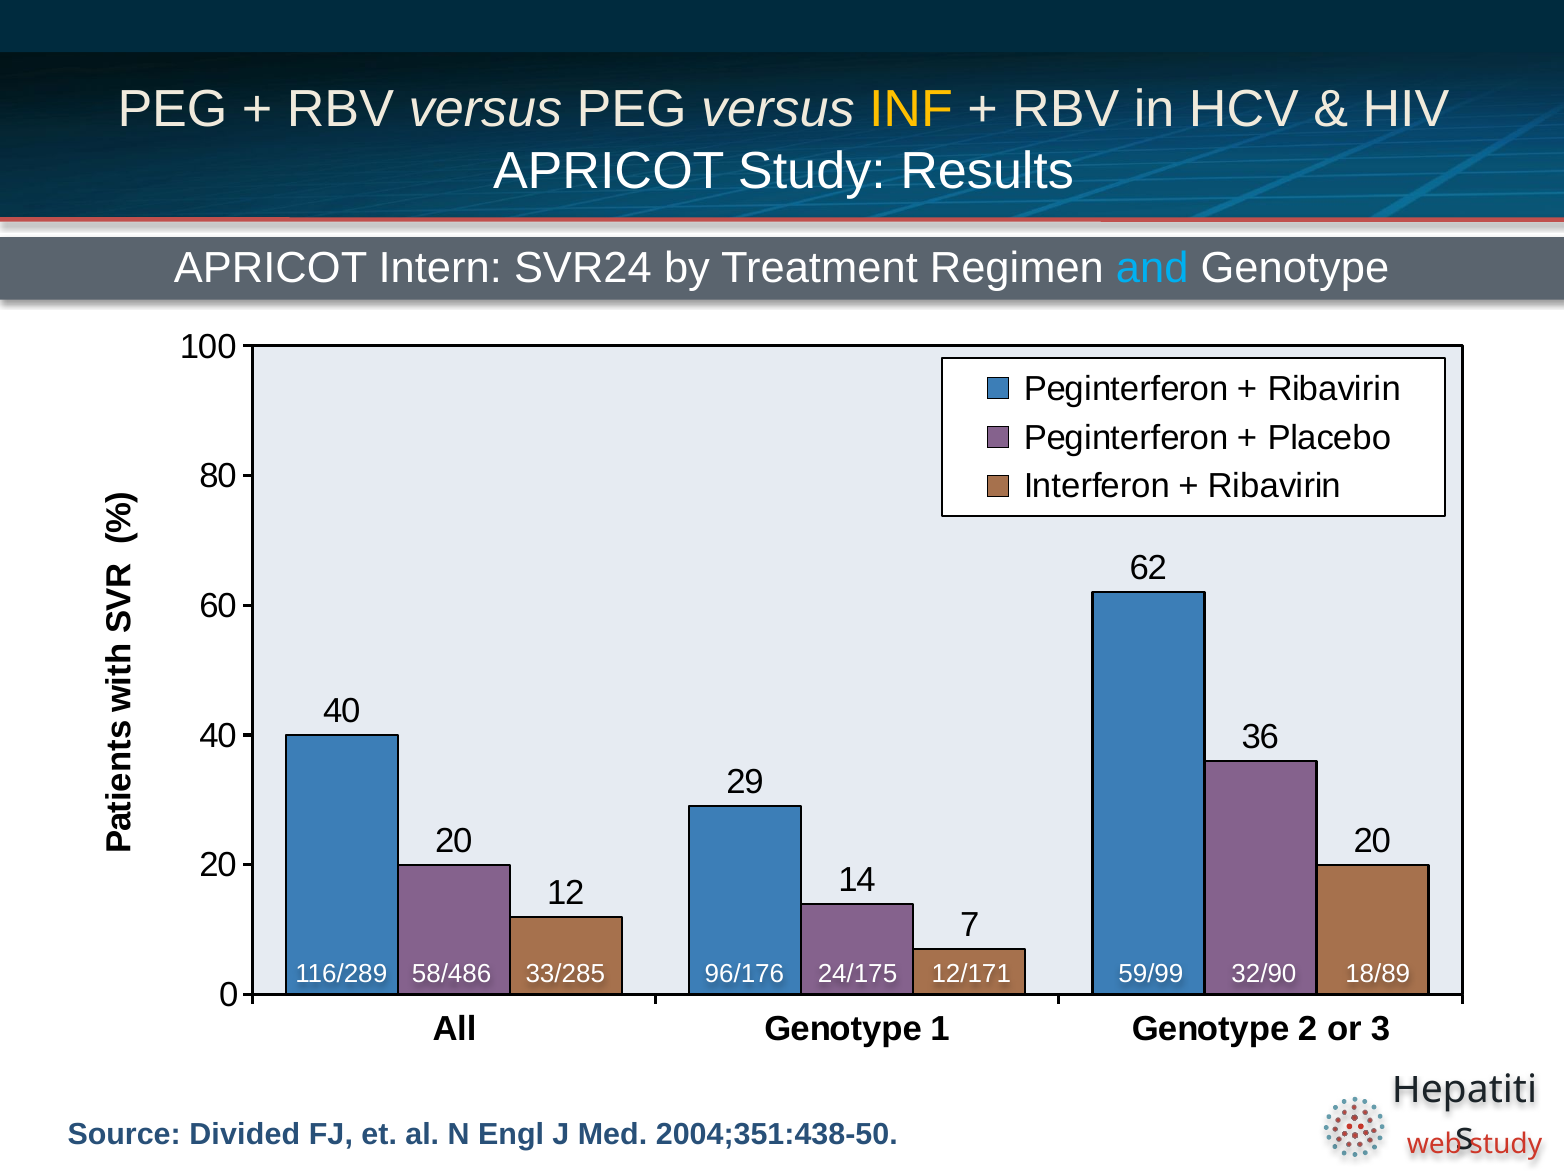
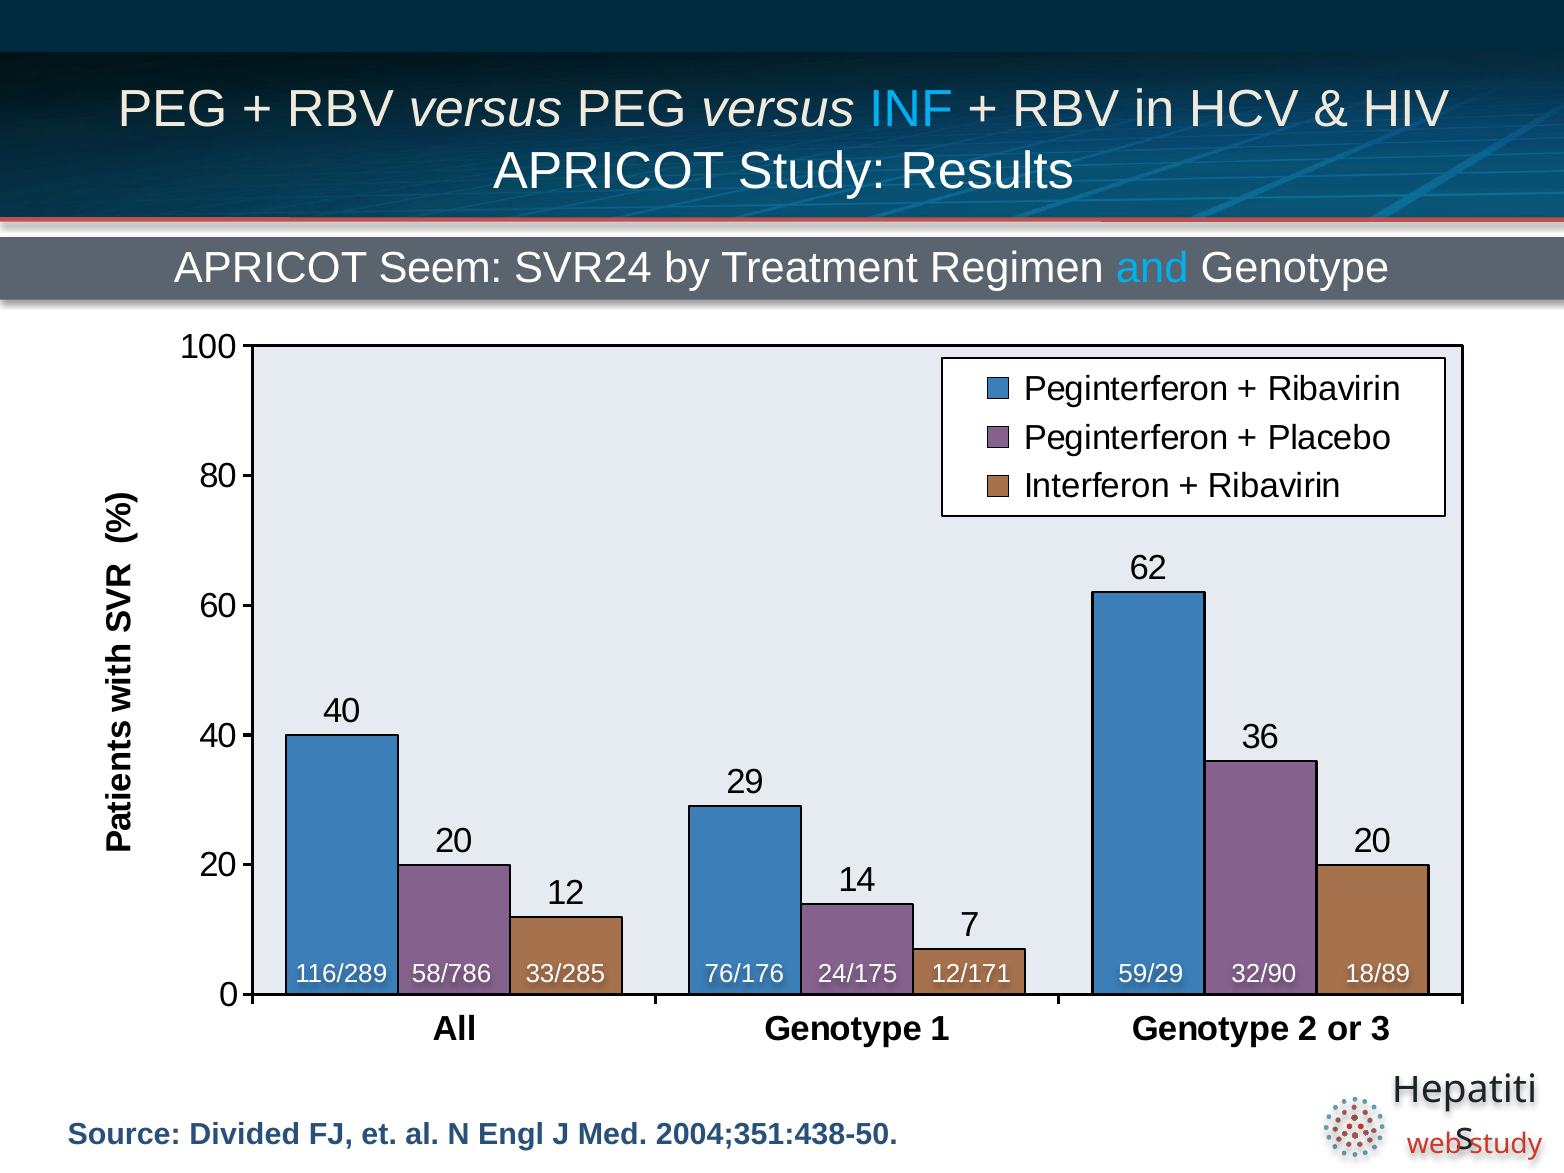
INF colour: yellow -> light blue
Intern: Intern -> Seem
58/486: 58/486 -> 58/786
96/176: 96/176 -> 76/176
59/99: 59/99 -> 59/29
